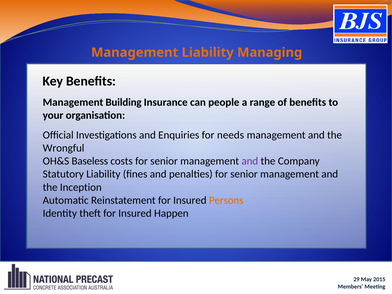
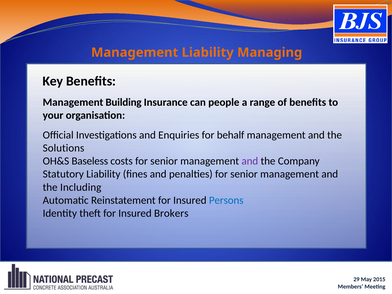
needs: needs -> behalf
Wrongful: Wrongful -> Solutions
Inception: Inception -> Including
Persons colour: orange -> blue
Happen: Happen -> Brokers
